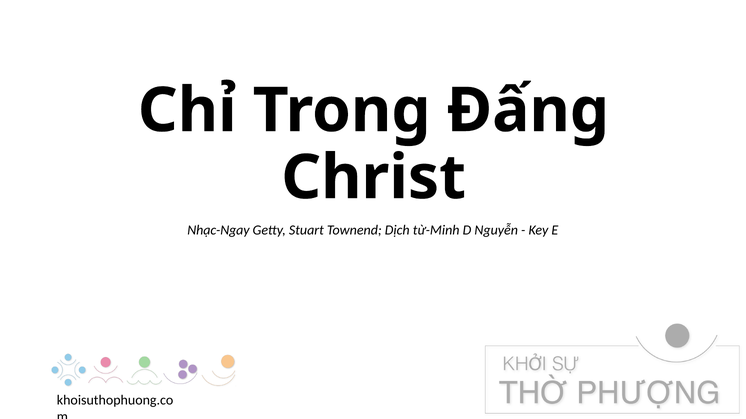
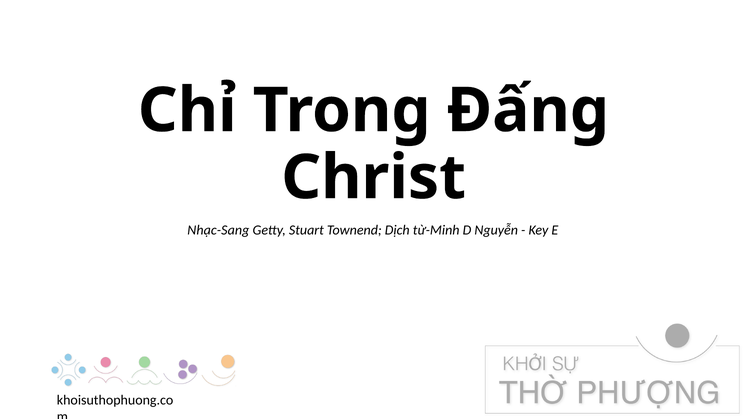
Nhạc-Ngay: Nhạc-Ngay -> Nhạc-Sang
